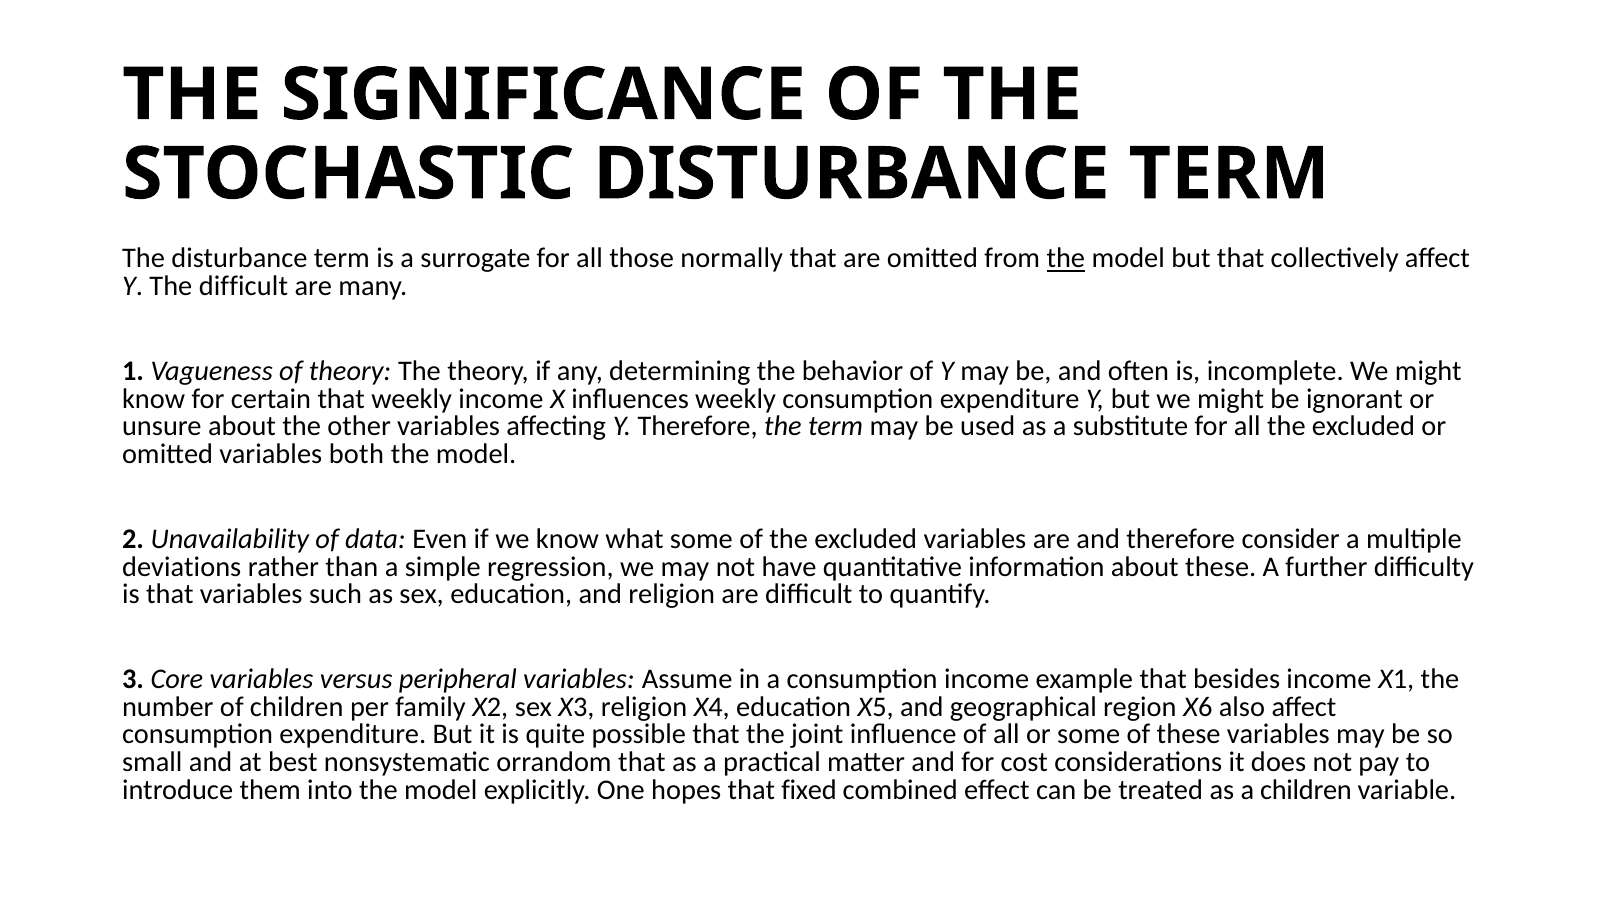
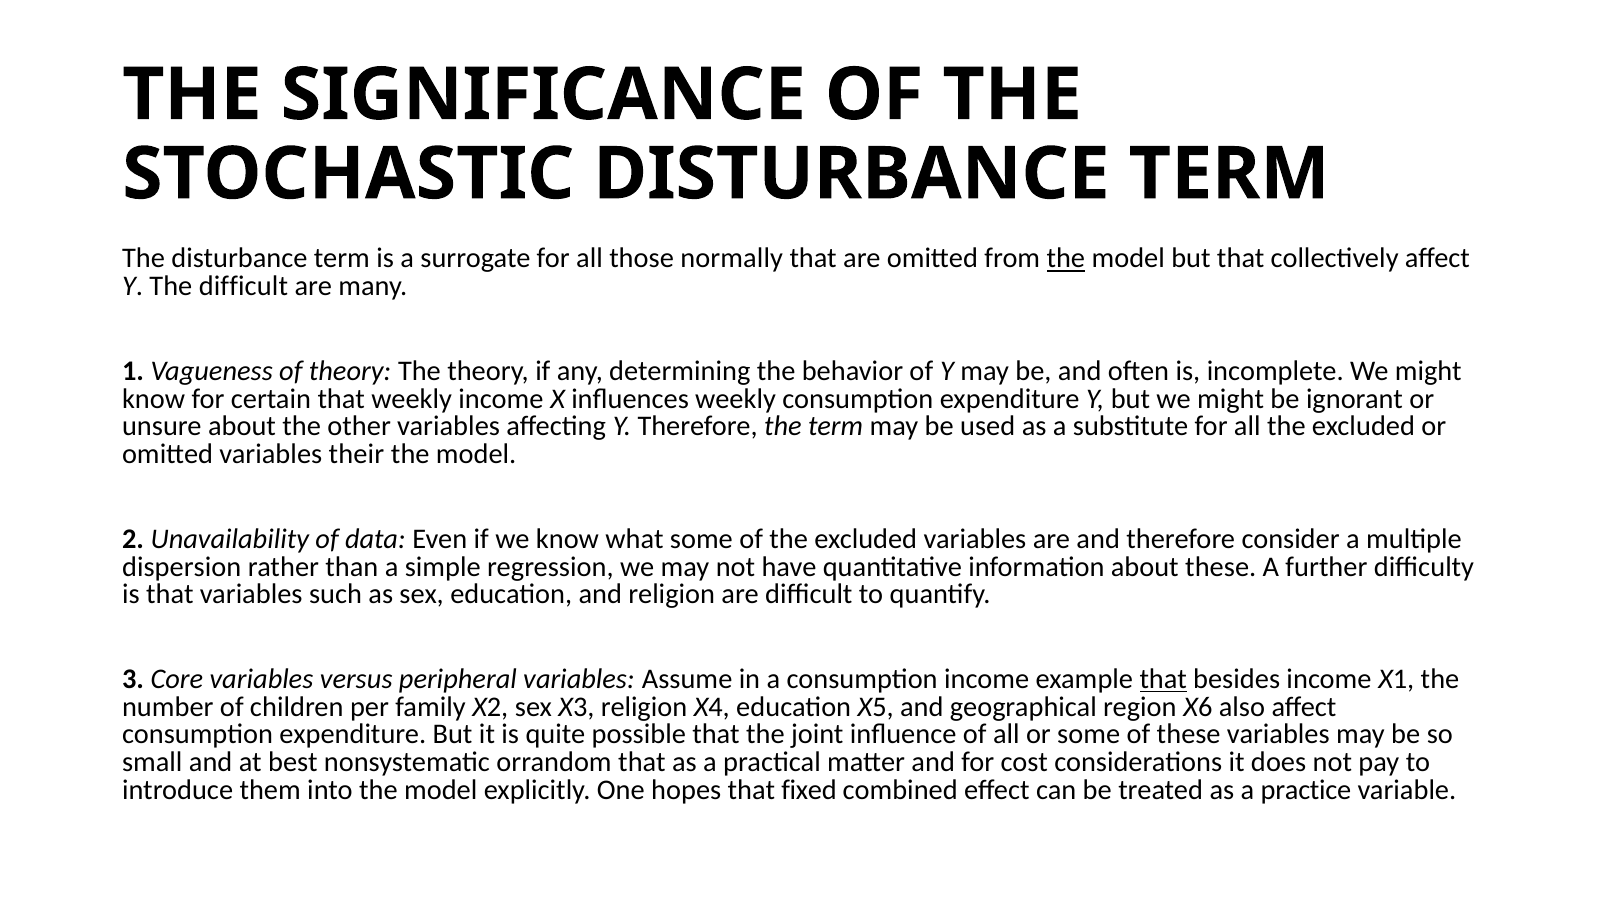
both: both -> their
deviations: deviations -> dispersion
that at (1163, 680) underline: none -> present
a children: children -> practice
